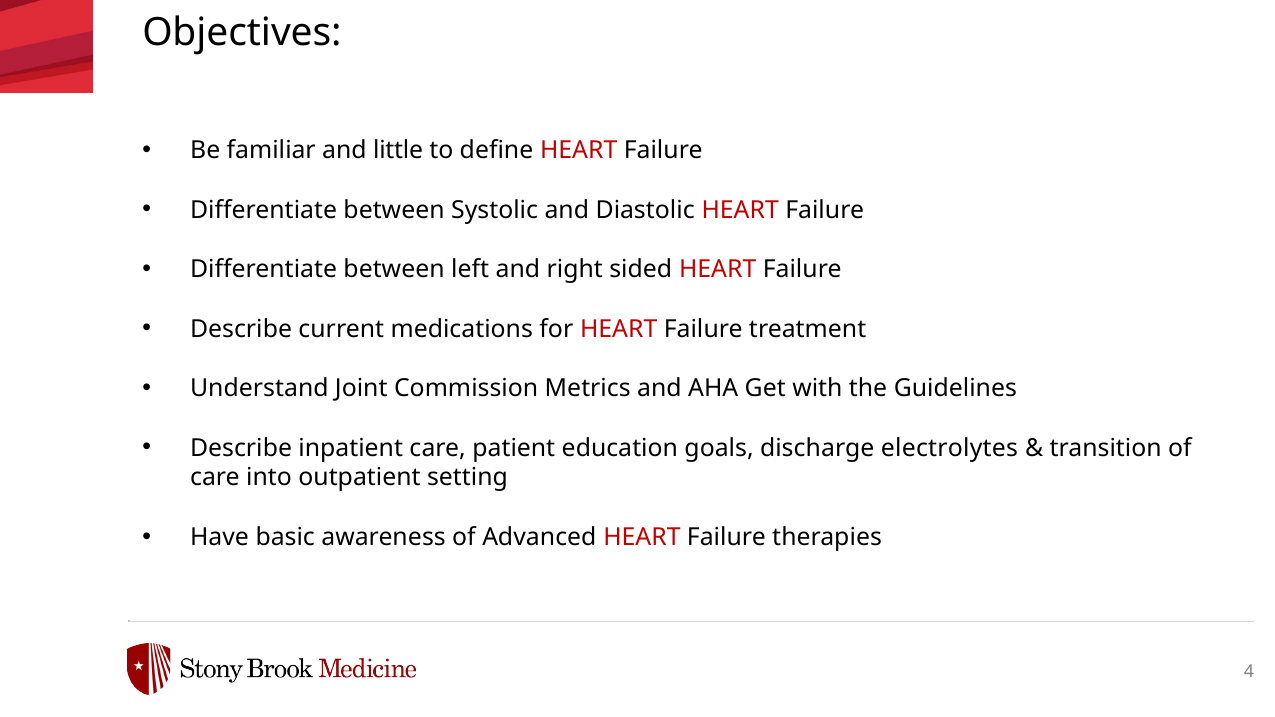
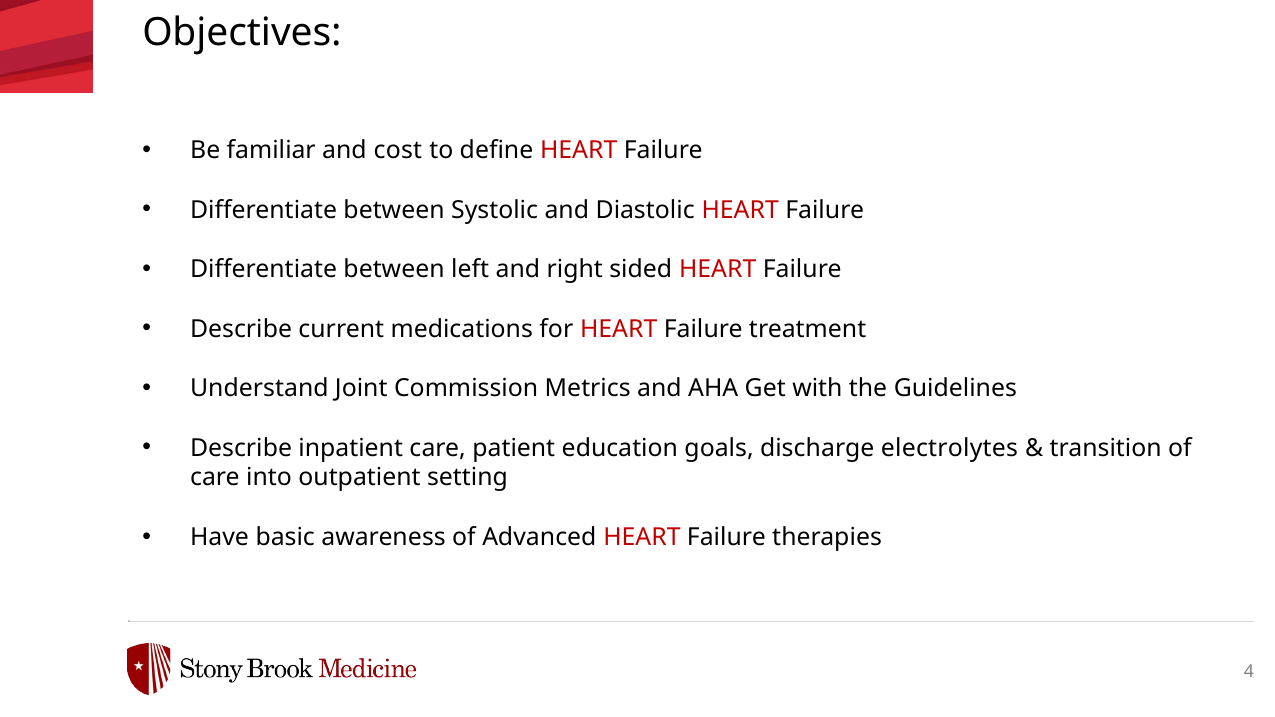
little: little -> cost
